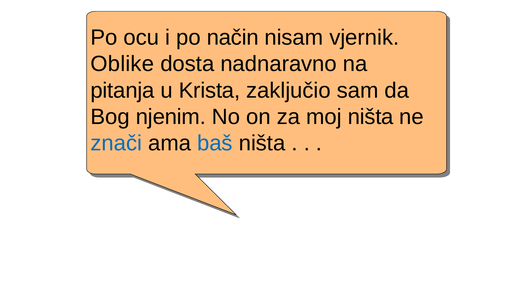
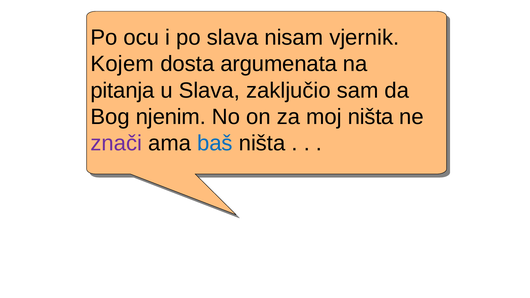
po način: način -> slava
Oblike: Oblike -> Kojem
nadnaravno: nadnaravno -> argumenata
u Krista: Krista -> Slava
znači colour: blue -> purple
